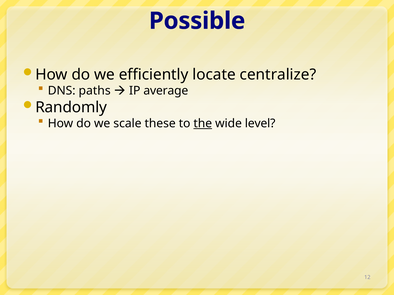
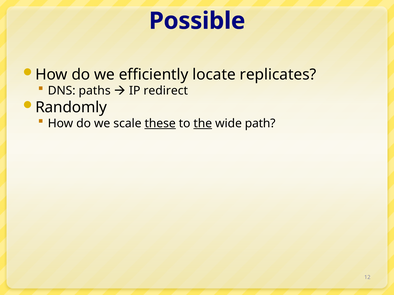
centralize: centralize -> replicates
average: average -> redirect
these underline: none -> present
level: level -> path
